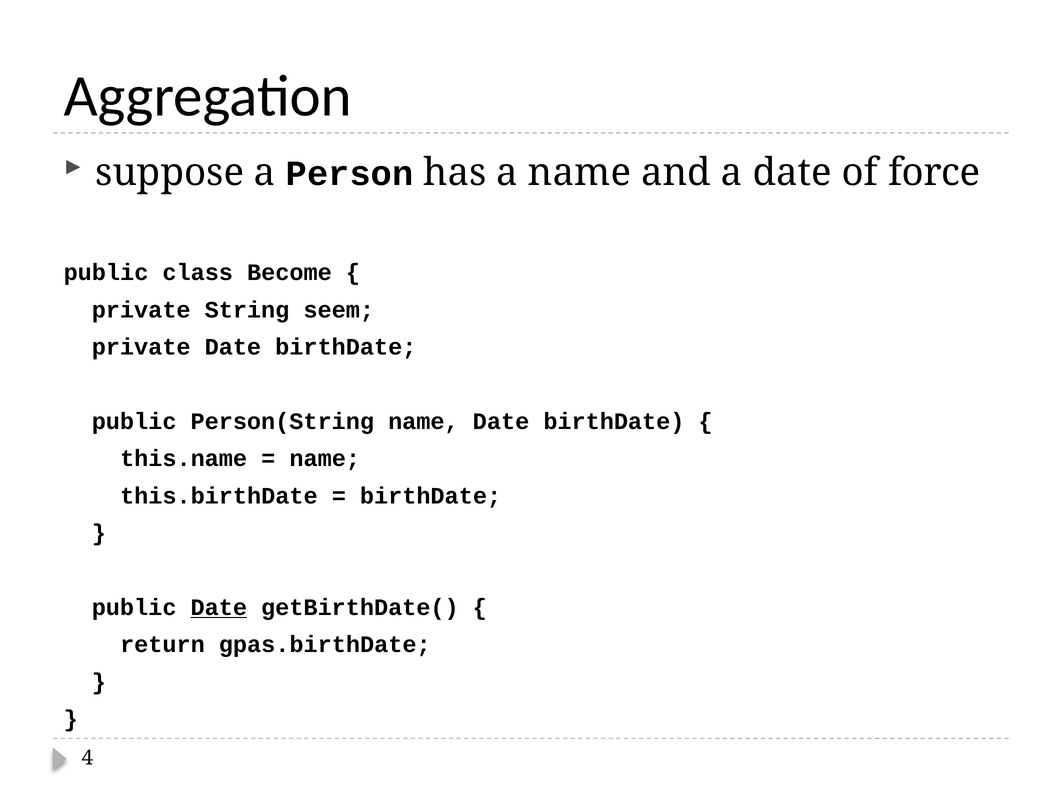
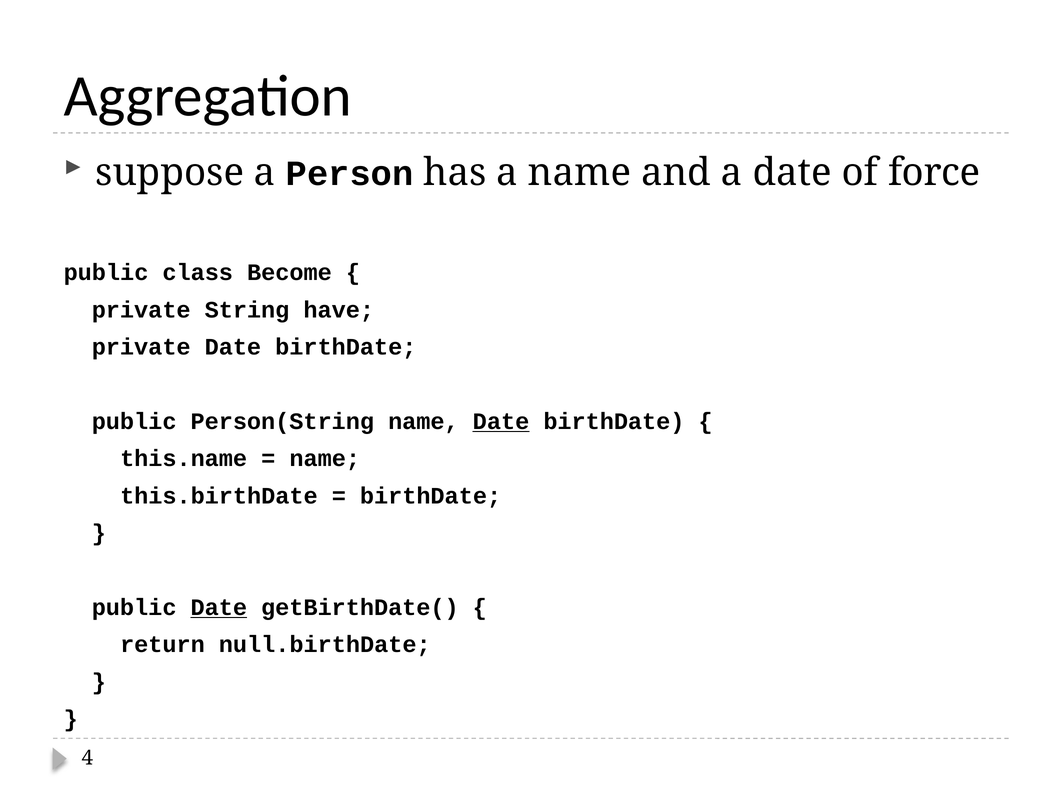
seem: seem -> have
Date at (501, 421) underline: none -> present
gpas.birthDate: gpas.birthDate -> null.birthDate
